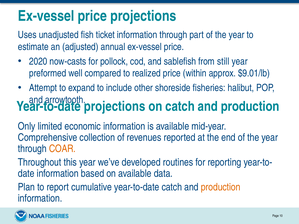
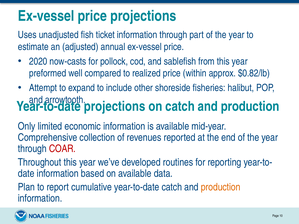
from still: still -> this
$9.01/lb: $9.01/lb -> $0.82/lb
COAR colour: orange -> red
